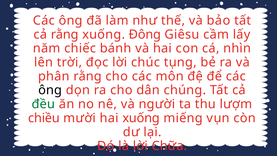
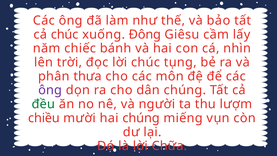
cả rằng: rằng -> chúc
phân rằng: rằng -> thưa
ông at (50, 90) colour: black -> purple
hai xuống: xuống -> chúng
